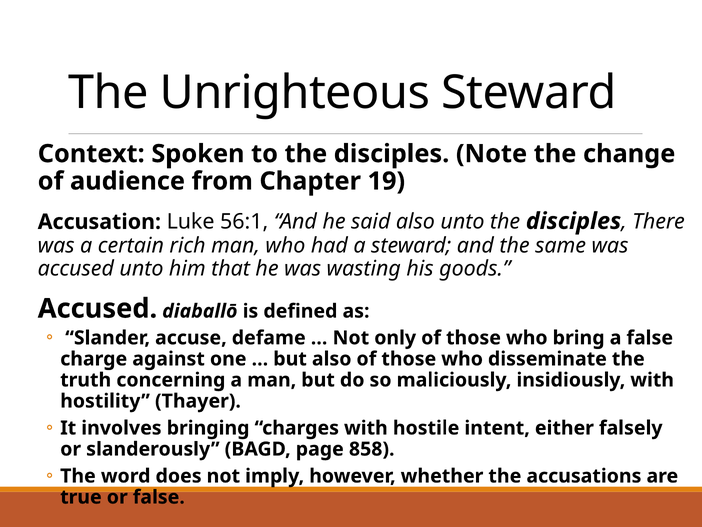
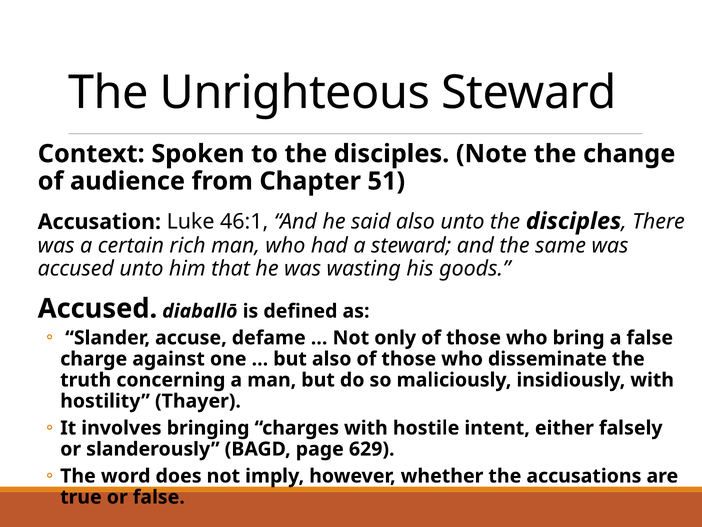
19: 19 -> 51
56:1: 56:1 -> 46:1
858: 858 -> 629
